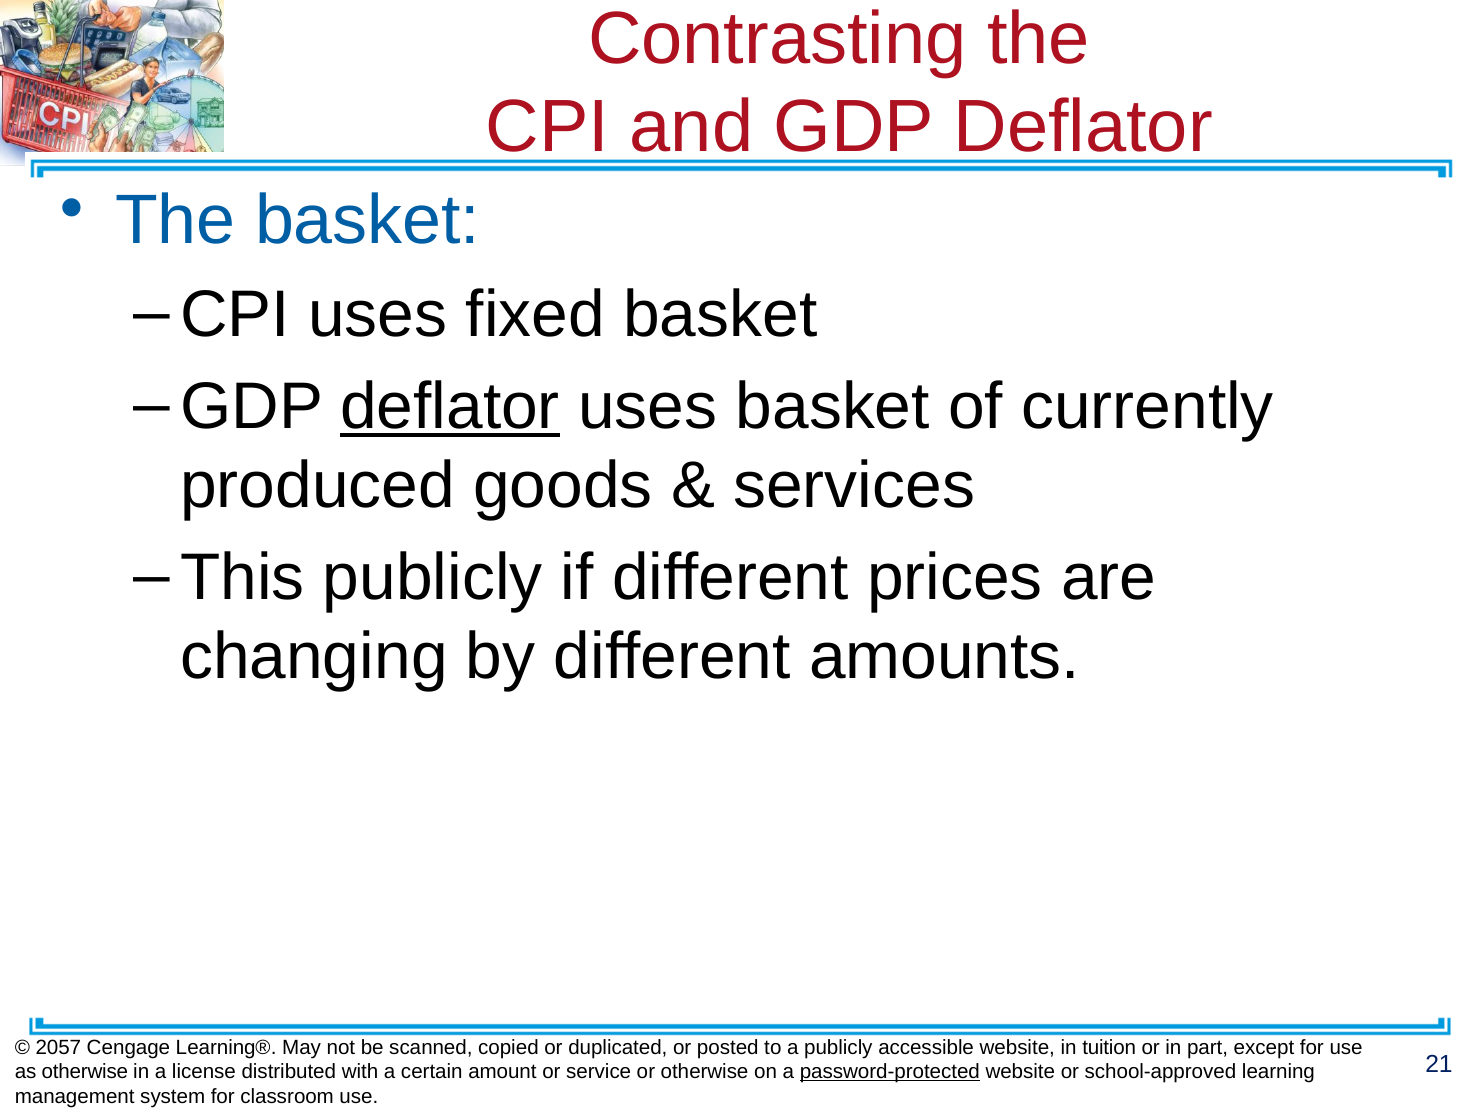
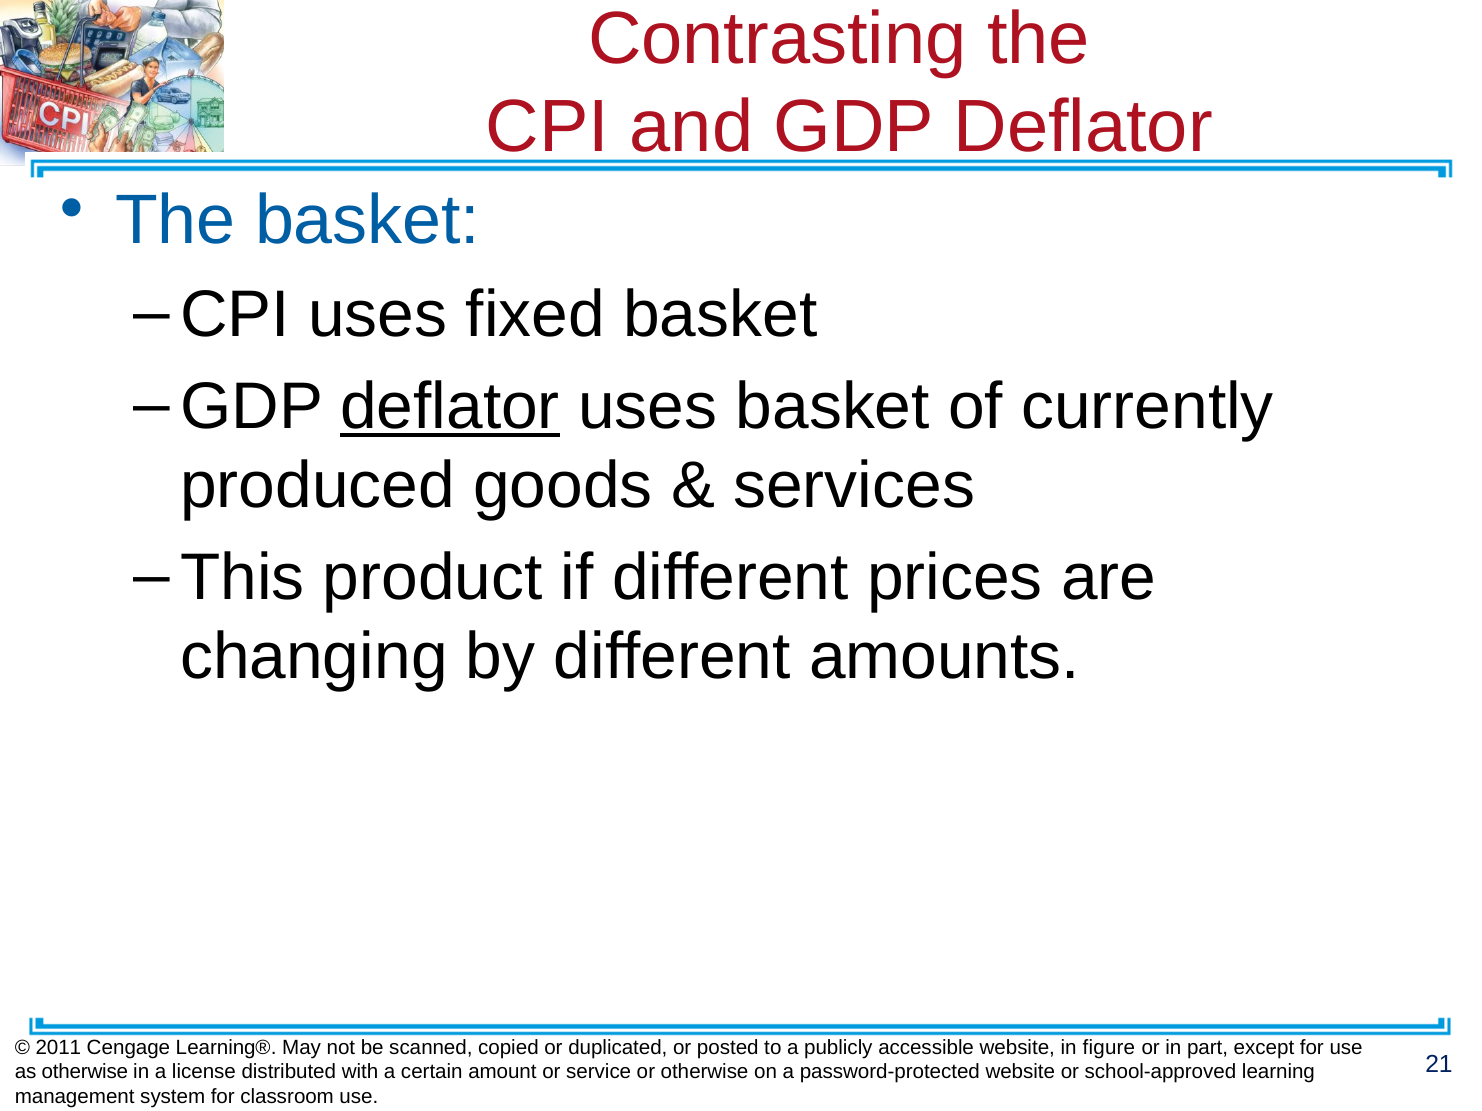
This publicly: publicly -> product
2057: 2057 -> 2011
tuition: tuition -> figure
password-protected underline: present -> none
